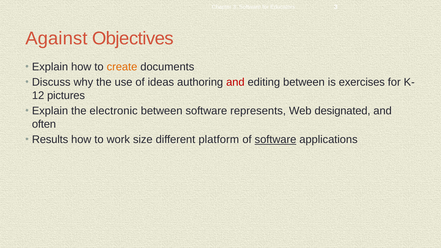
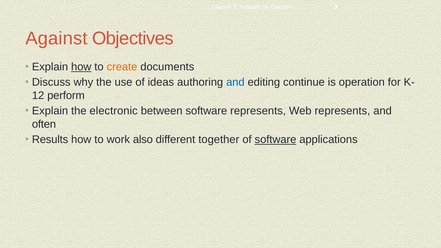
how at (81, 67) underline: none -> present
and at (235, 82) colour: red -> blue
editing between: between -> continue
exercises: exercises -> operation
pictures: pictures -> perform
Web designated: designated -> represents
size: size -> also
platform: platform -> together
